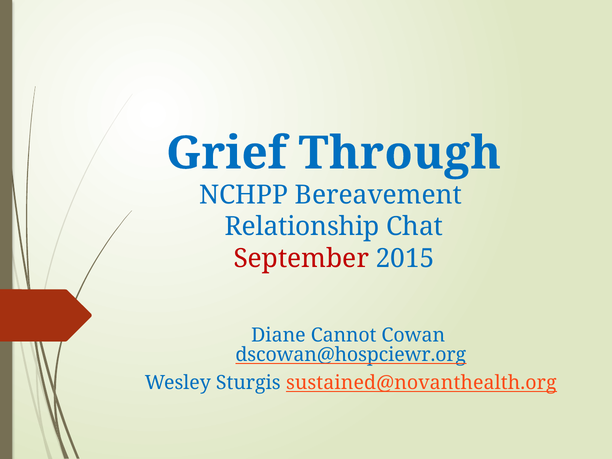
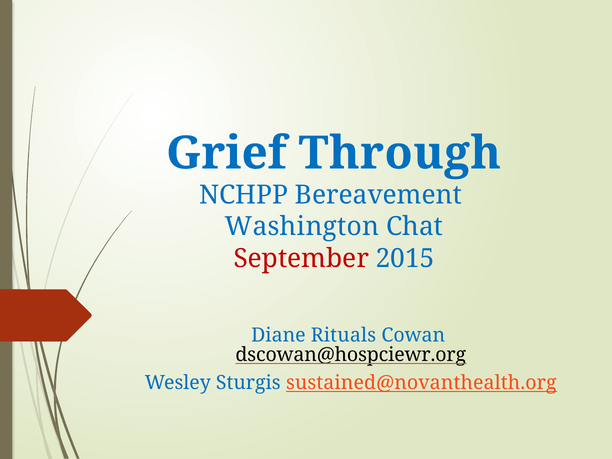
Relationship: Relationship -> Washington
Cannot: Cannot -> Rituals
dscowan@hospciewr.org colour: blue -> black
